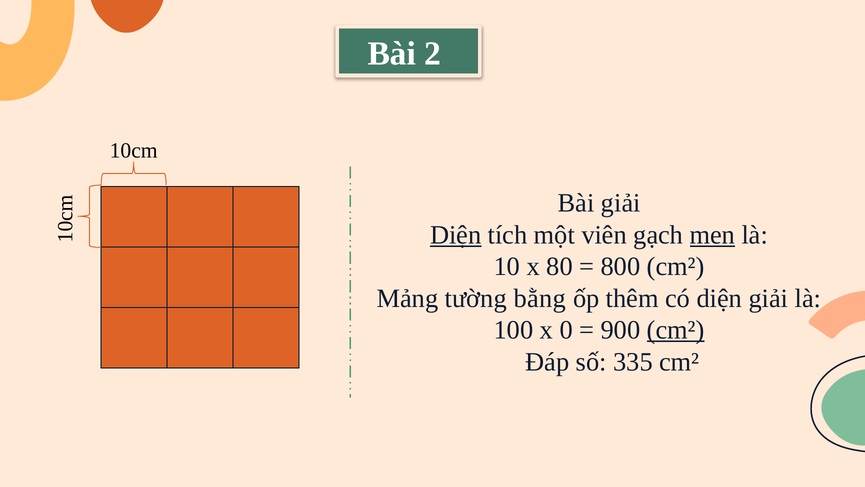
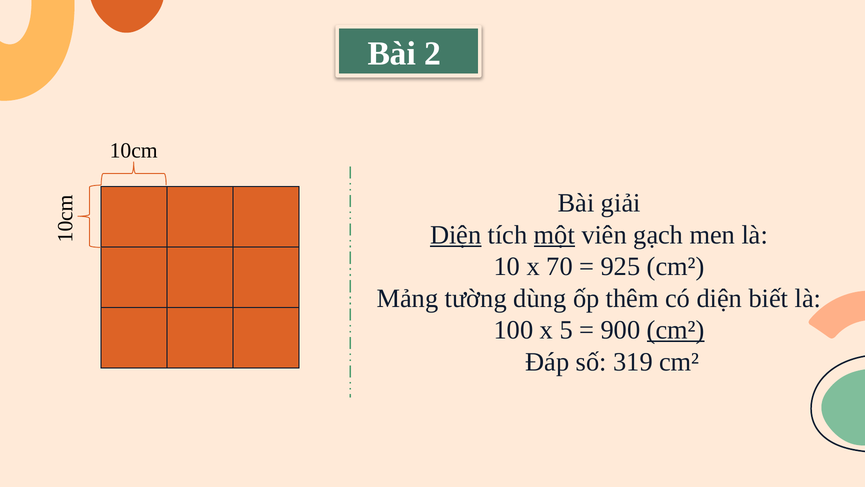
một underline: none -> present
men underline: present -> none
80: 80 -> 70
800: 800 -> 925
bằng: bằng -> dùng
diện giải: giải -> biết
x 0: 0 -> 5
335: 335 -> 319
